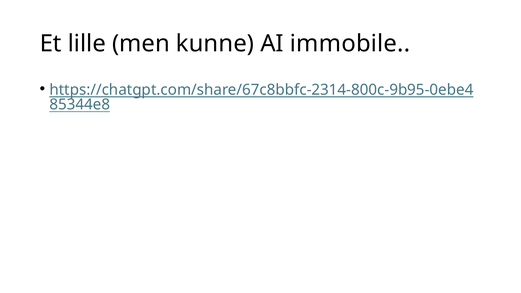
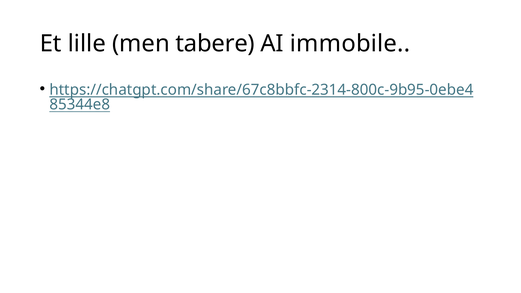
kunne: kunne -> tabere
